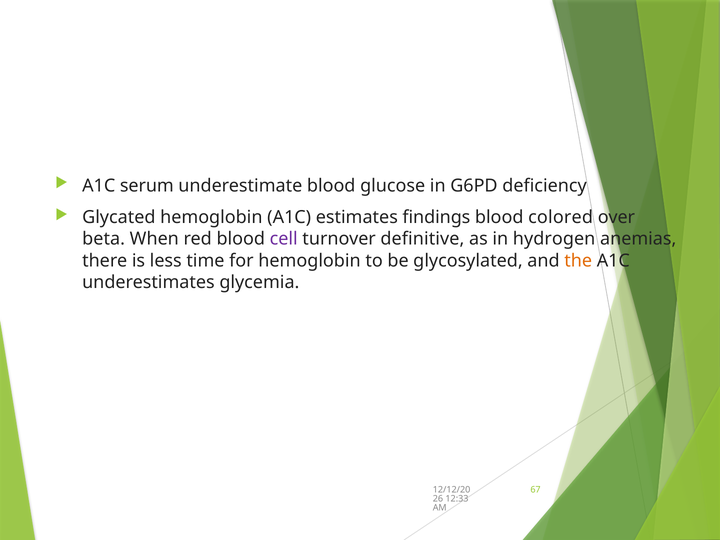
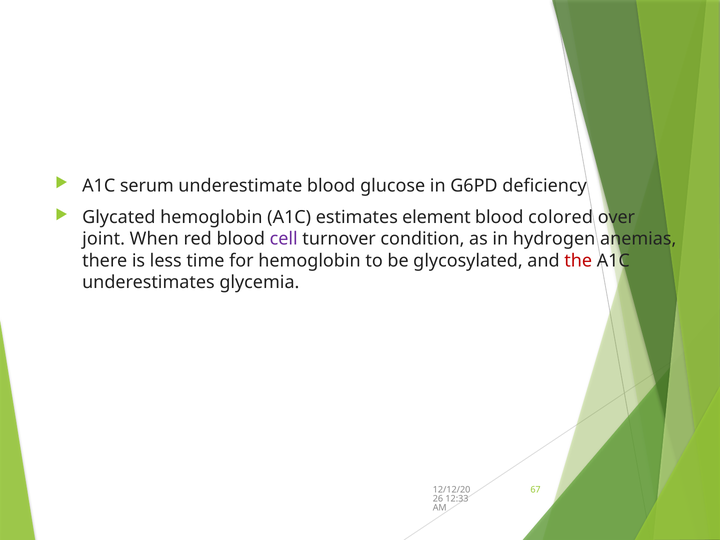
findings: findings -> element
beta: beta -> joint
definitive: definitive -> condition
the colour: orange -> red
